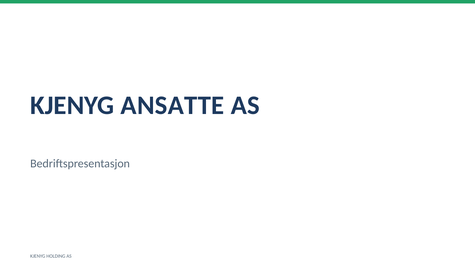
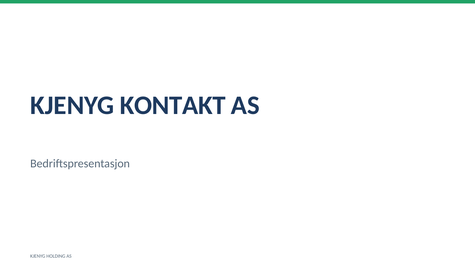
ANSATTE: ANSATTE -> KONTAKT
